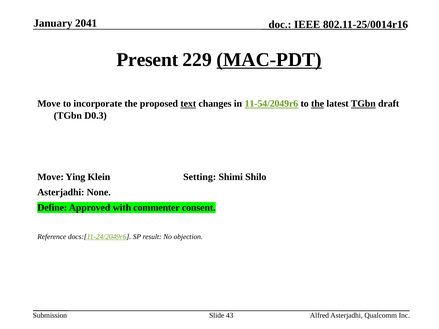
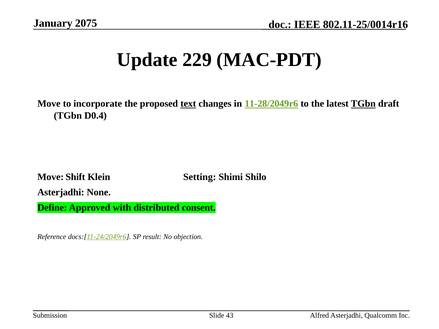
2041: 2041 -> 2075
Present: Present -> Update
MAC-PDT underline: present -> none
11-54/2049r6: 11-54/2049r6 -> 11-28/2049r6
the at (318, 104) underline: present -> none
D0.3: D0.3 -> D0.4
Ying: Ying -> Shift
commenter: commenter -> distributed
